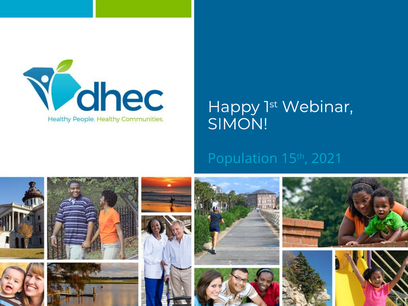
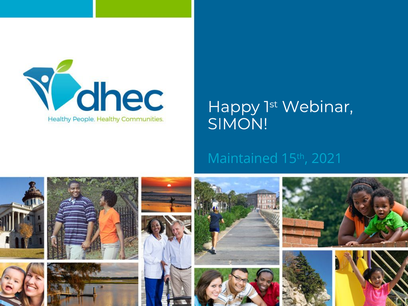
Population: Population -> Maintained
